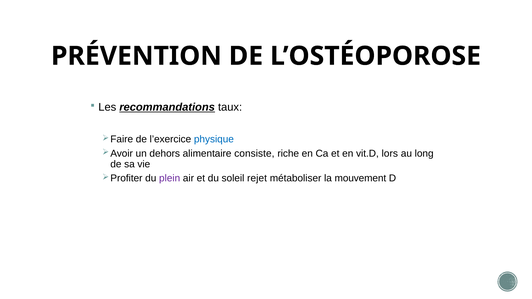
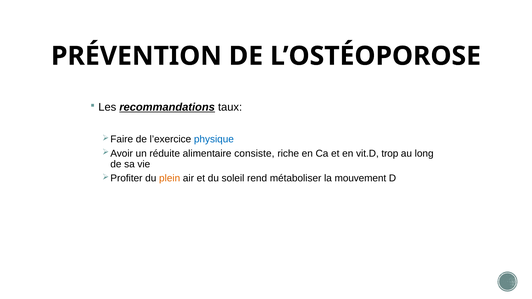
dehors: dehors -> réduite
lors: lors -> trop
plein colour: purple -> orange
rejet: rejet -> rend
